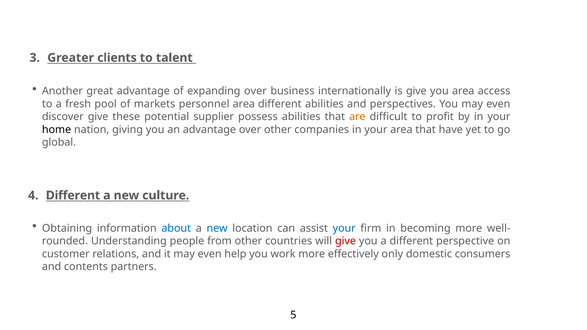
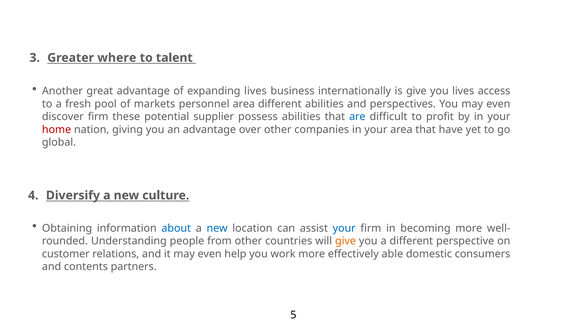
clients: clients -> where
expanding over: over -> lives
you area: area -> lives
discover give: give -> firm
are colour: orange -> blue
home colour: black -> red
Different at (73, 196): Different -> Diversify
give at (345, 241) colour: red -> orange
only: only -> able
